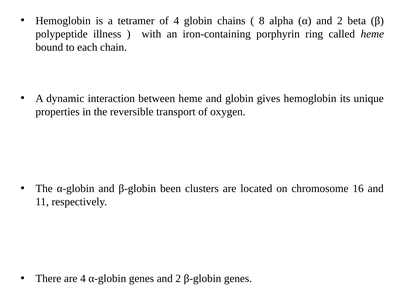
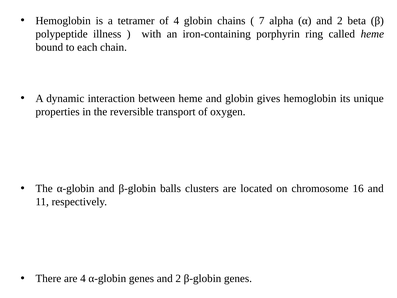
8: 8 -> 7
been: been -> balls
